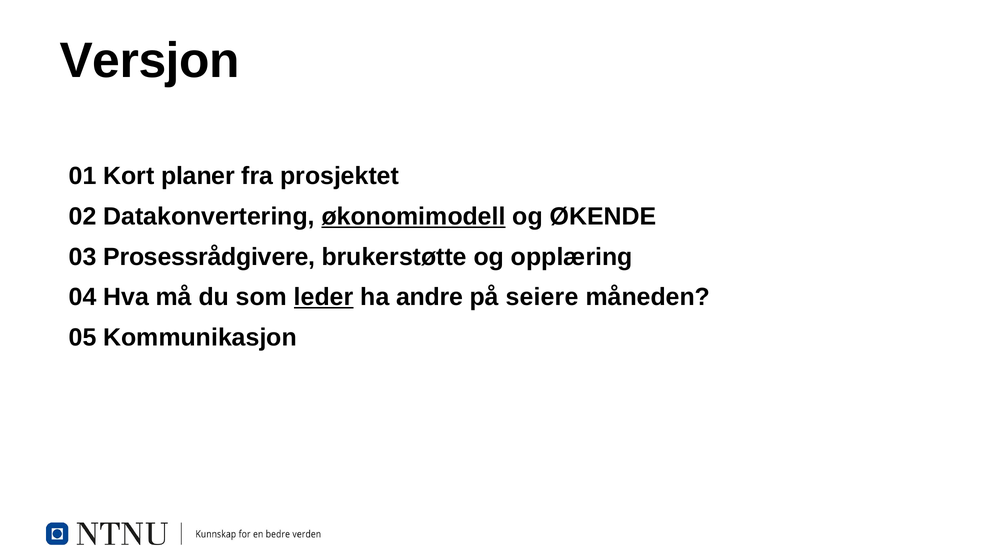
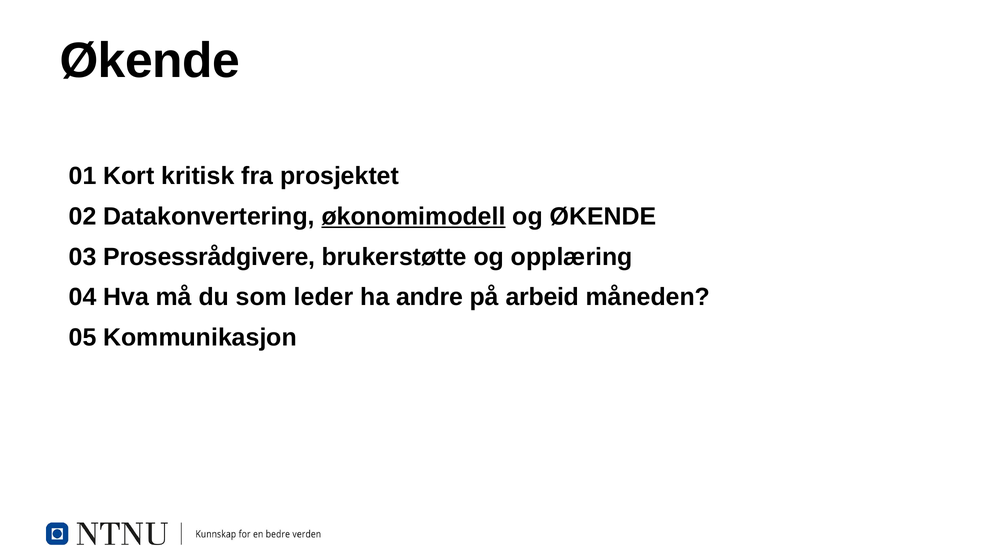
Versjon at (150, 61): Versjon -> Økende
planer: planer -> kritisk
leder underline: present -> none
seiere: seiere -> arbeid
